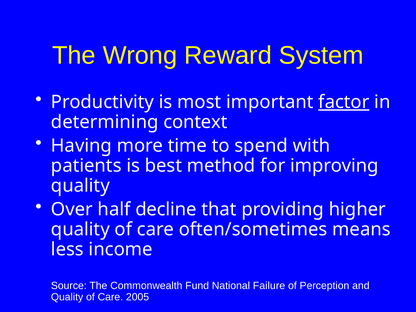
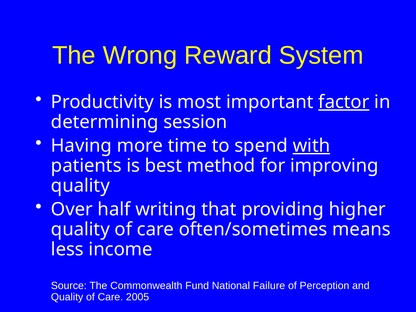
context: context -> session
with underline: none -> present
decline: decline -> writing
